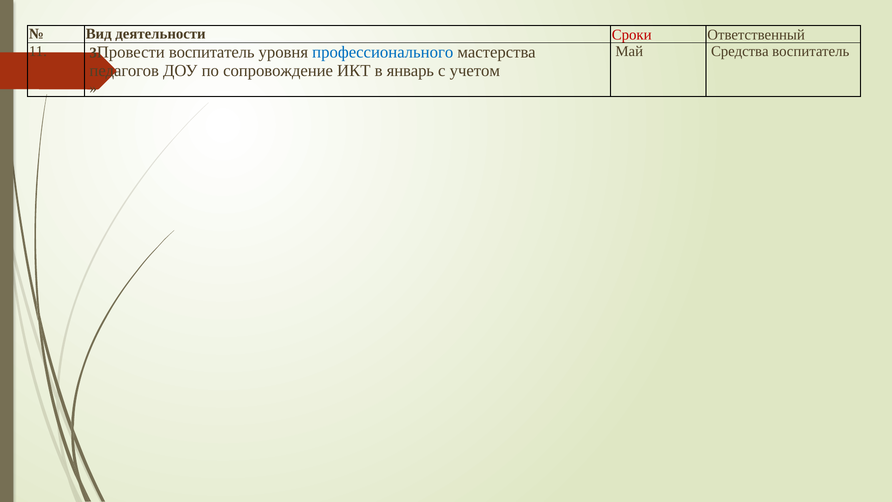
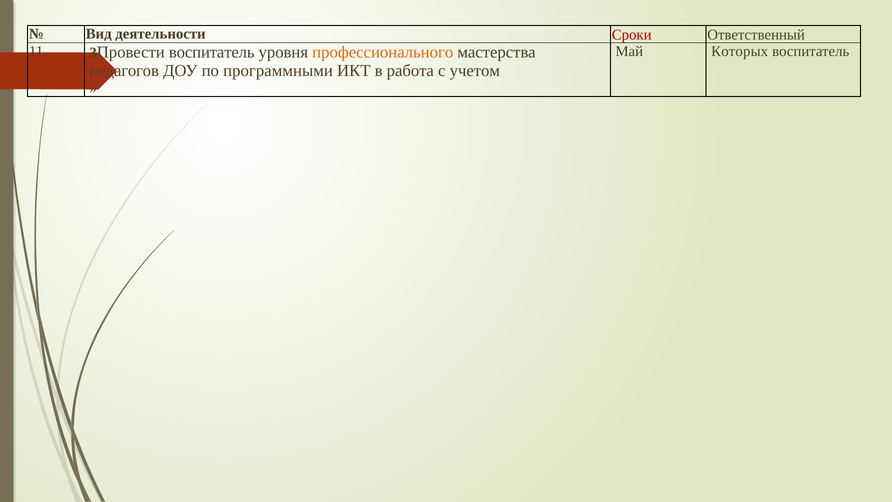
профессионального colour: blue -> orange
Средства: Средства -> Которых
сопровождение: сопровождение -> программными
январь: январь -> работа
